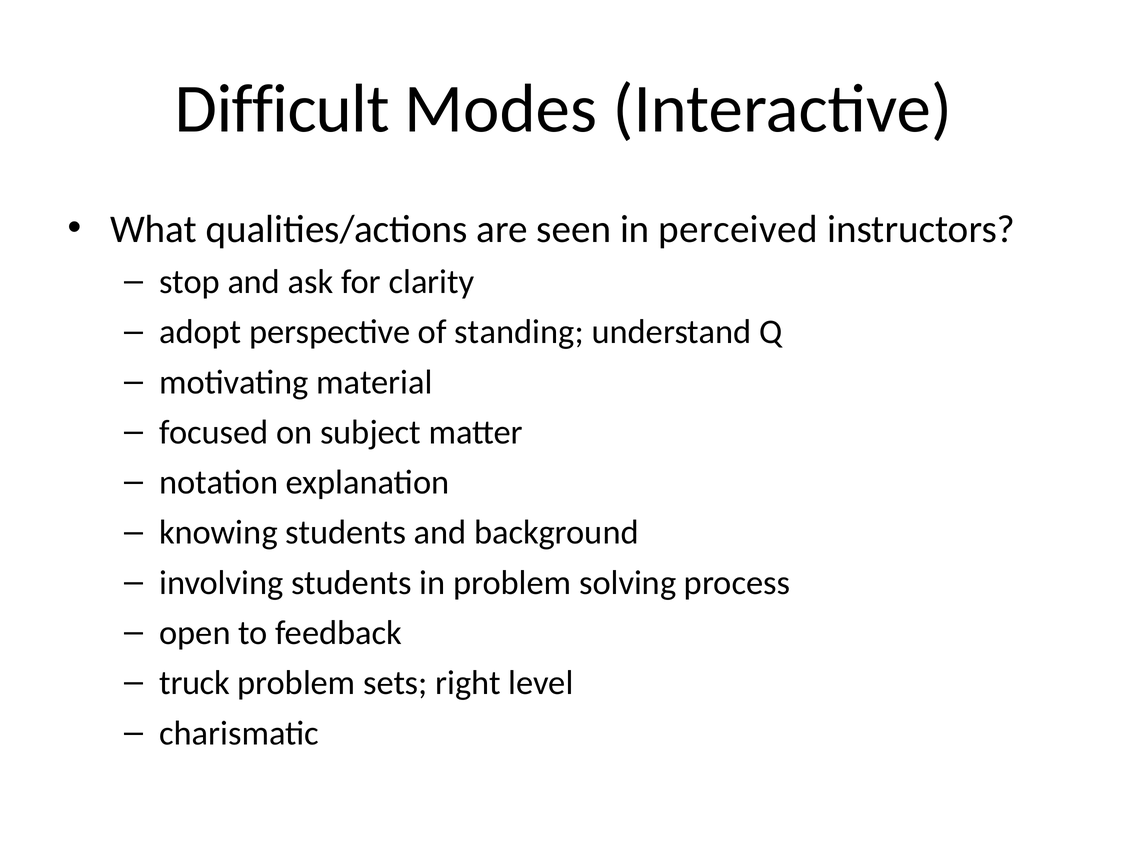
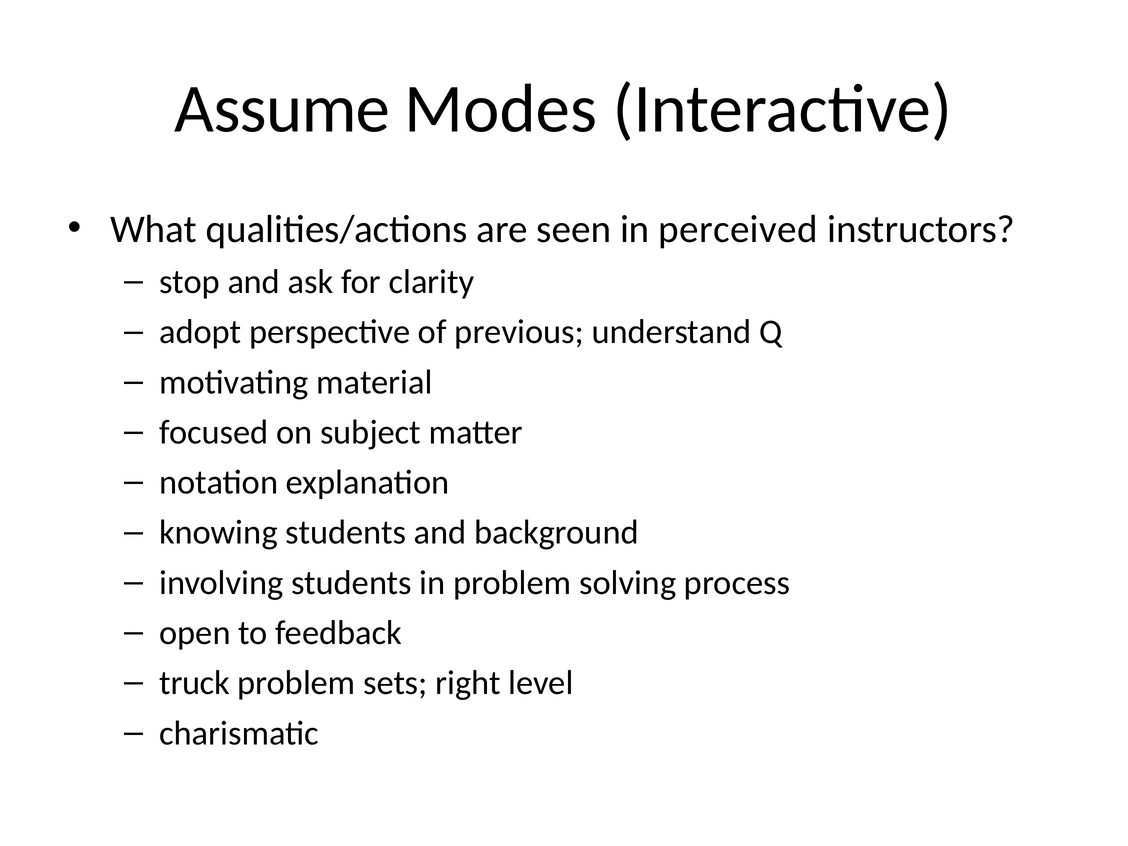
Difficult: Difficult -> Assume
standing: standing -> previous
